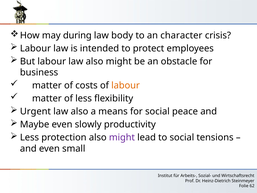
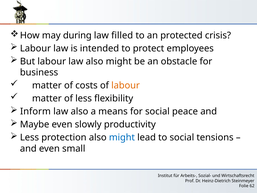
body: body -> filled
character: character -> protected
Urgent: Urgent -> Inform
might at (122, 137) colour: purple -> blue
